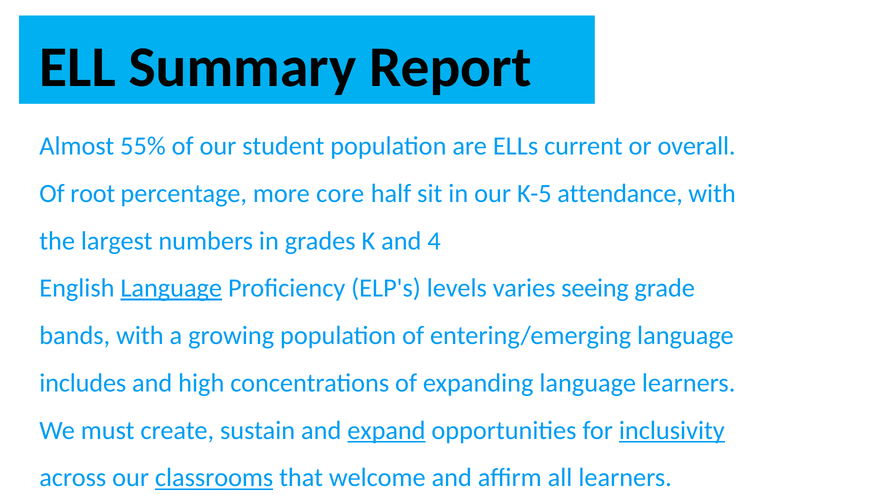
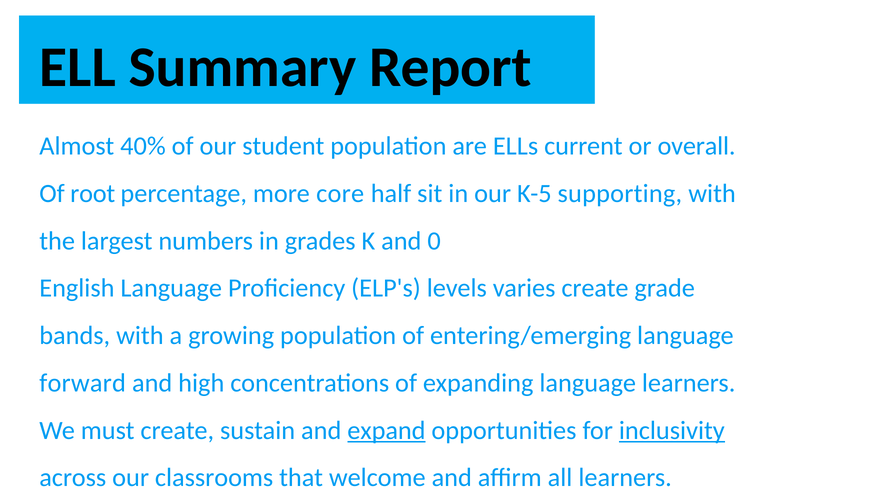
55%: 55% -> 40%
attendance: attendance -> supporting
4: 4 -> 0
Language at (171, 288) underline: present -> none
varies seeing: seeing -> create
includes: includes -> forward
classrooms underline: present -> none
